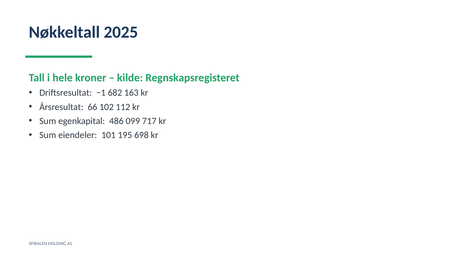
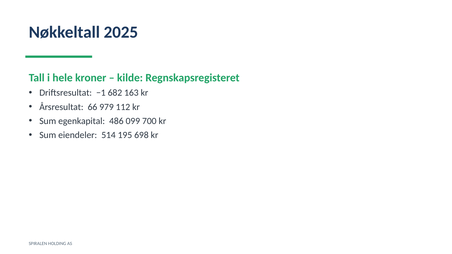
102: 102 -> 979
717: 717 -> 700
101: 101 -> 514
